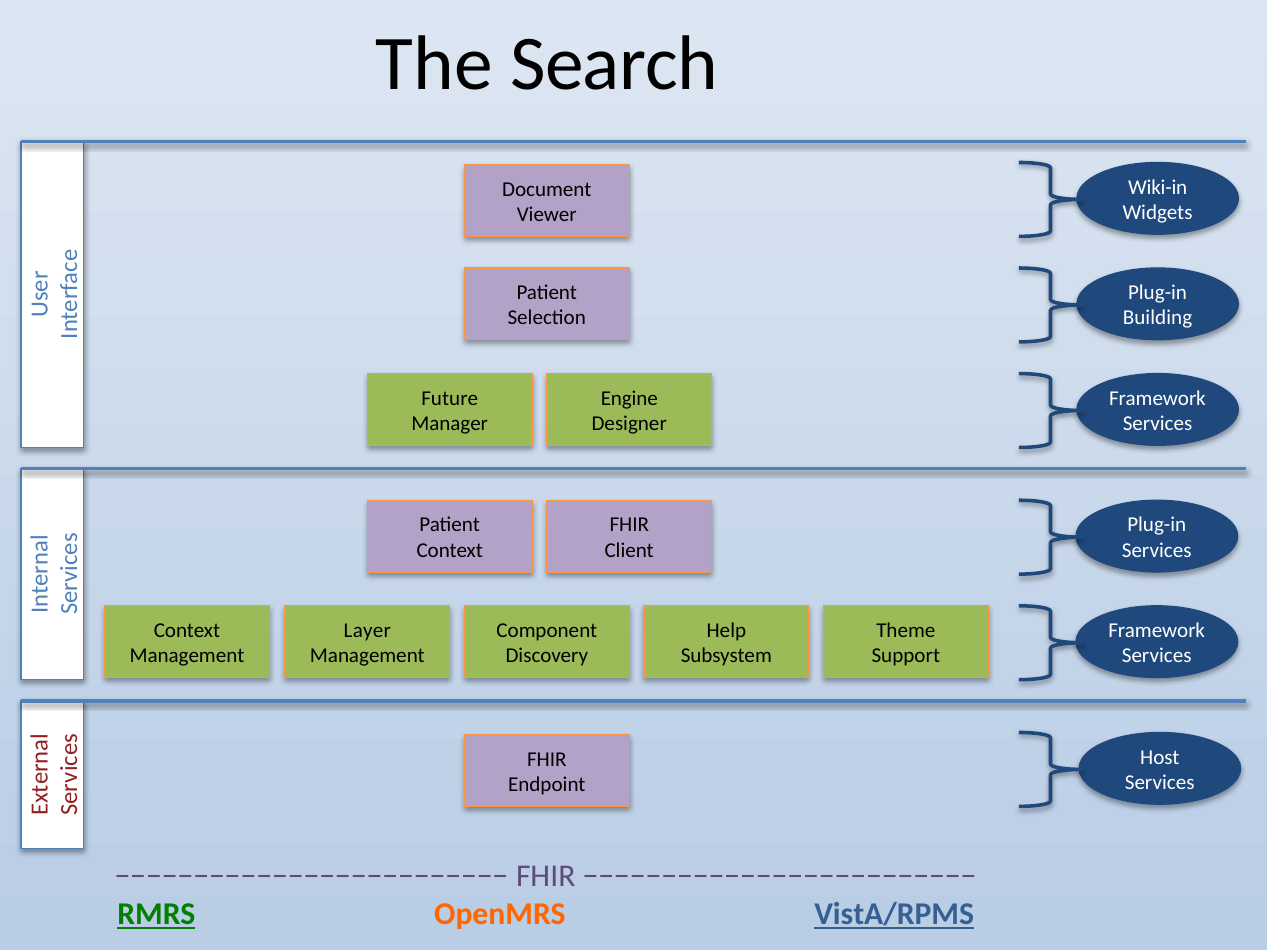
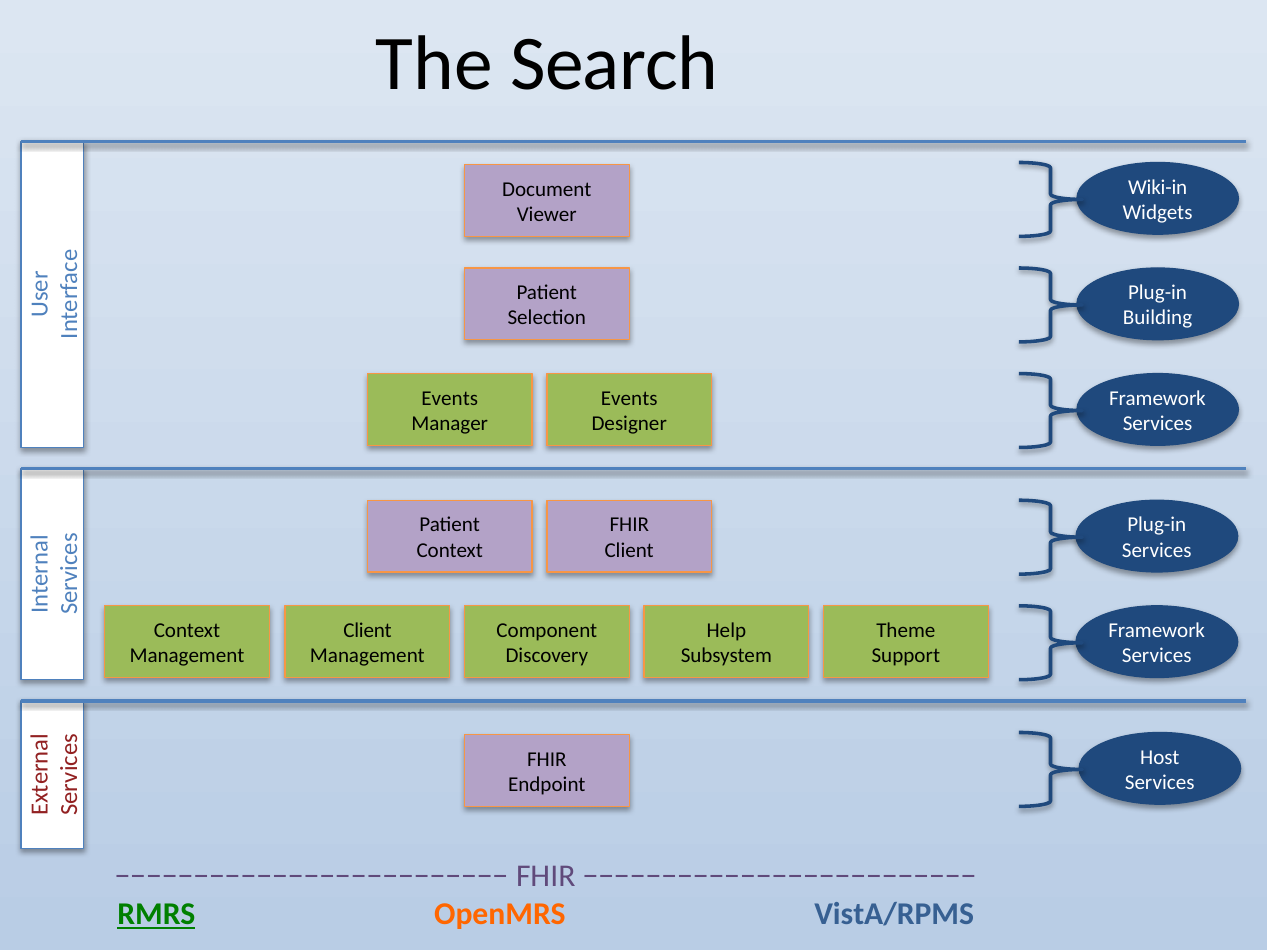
Future at (450, 398): Future -> Events
Engine at (629, 398): Engine -> Events
Layer at (367, 631): Layer -> Client
VistA/RPMS underline: present -> none
